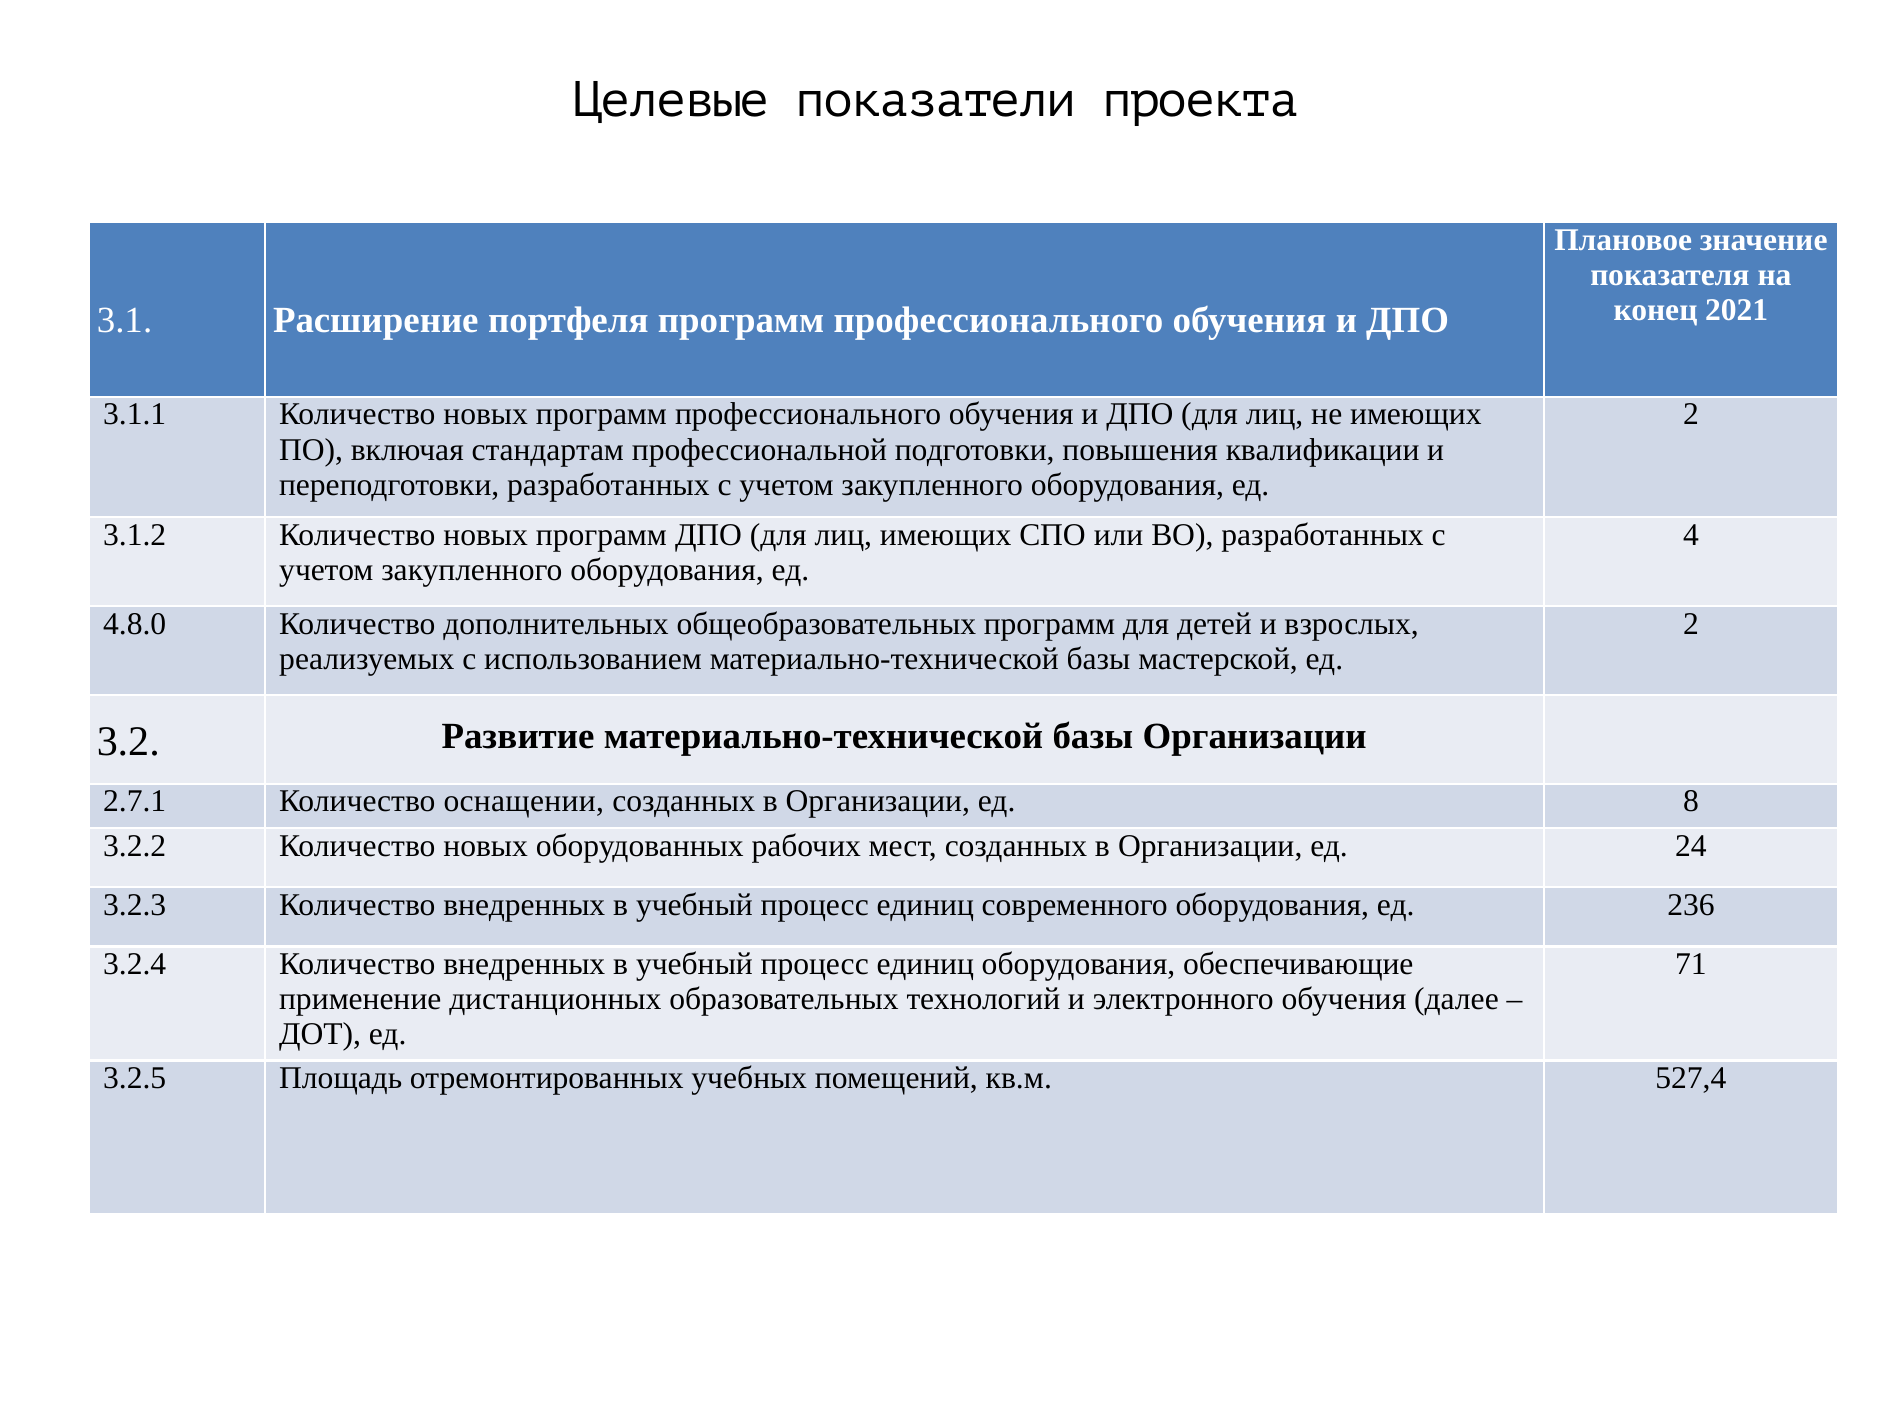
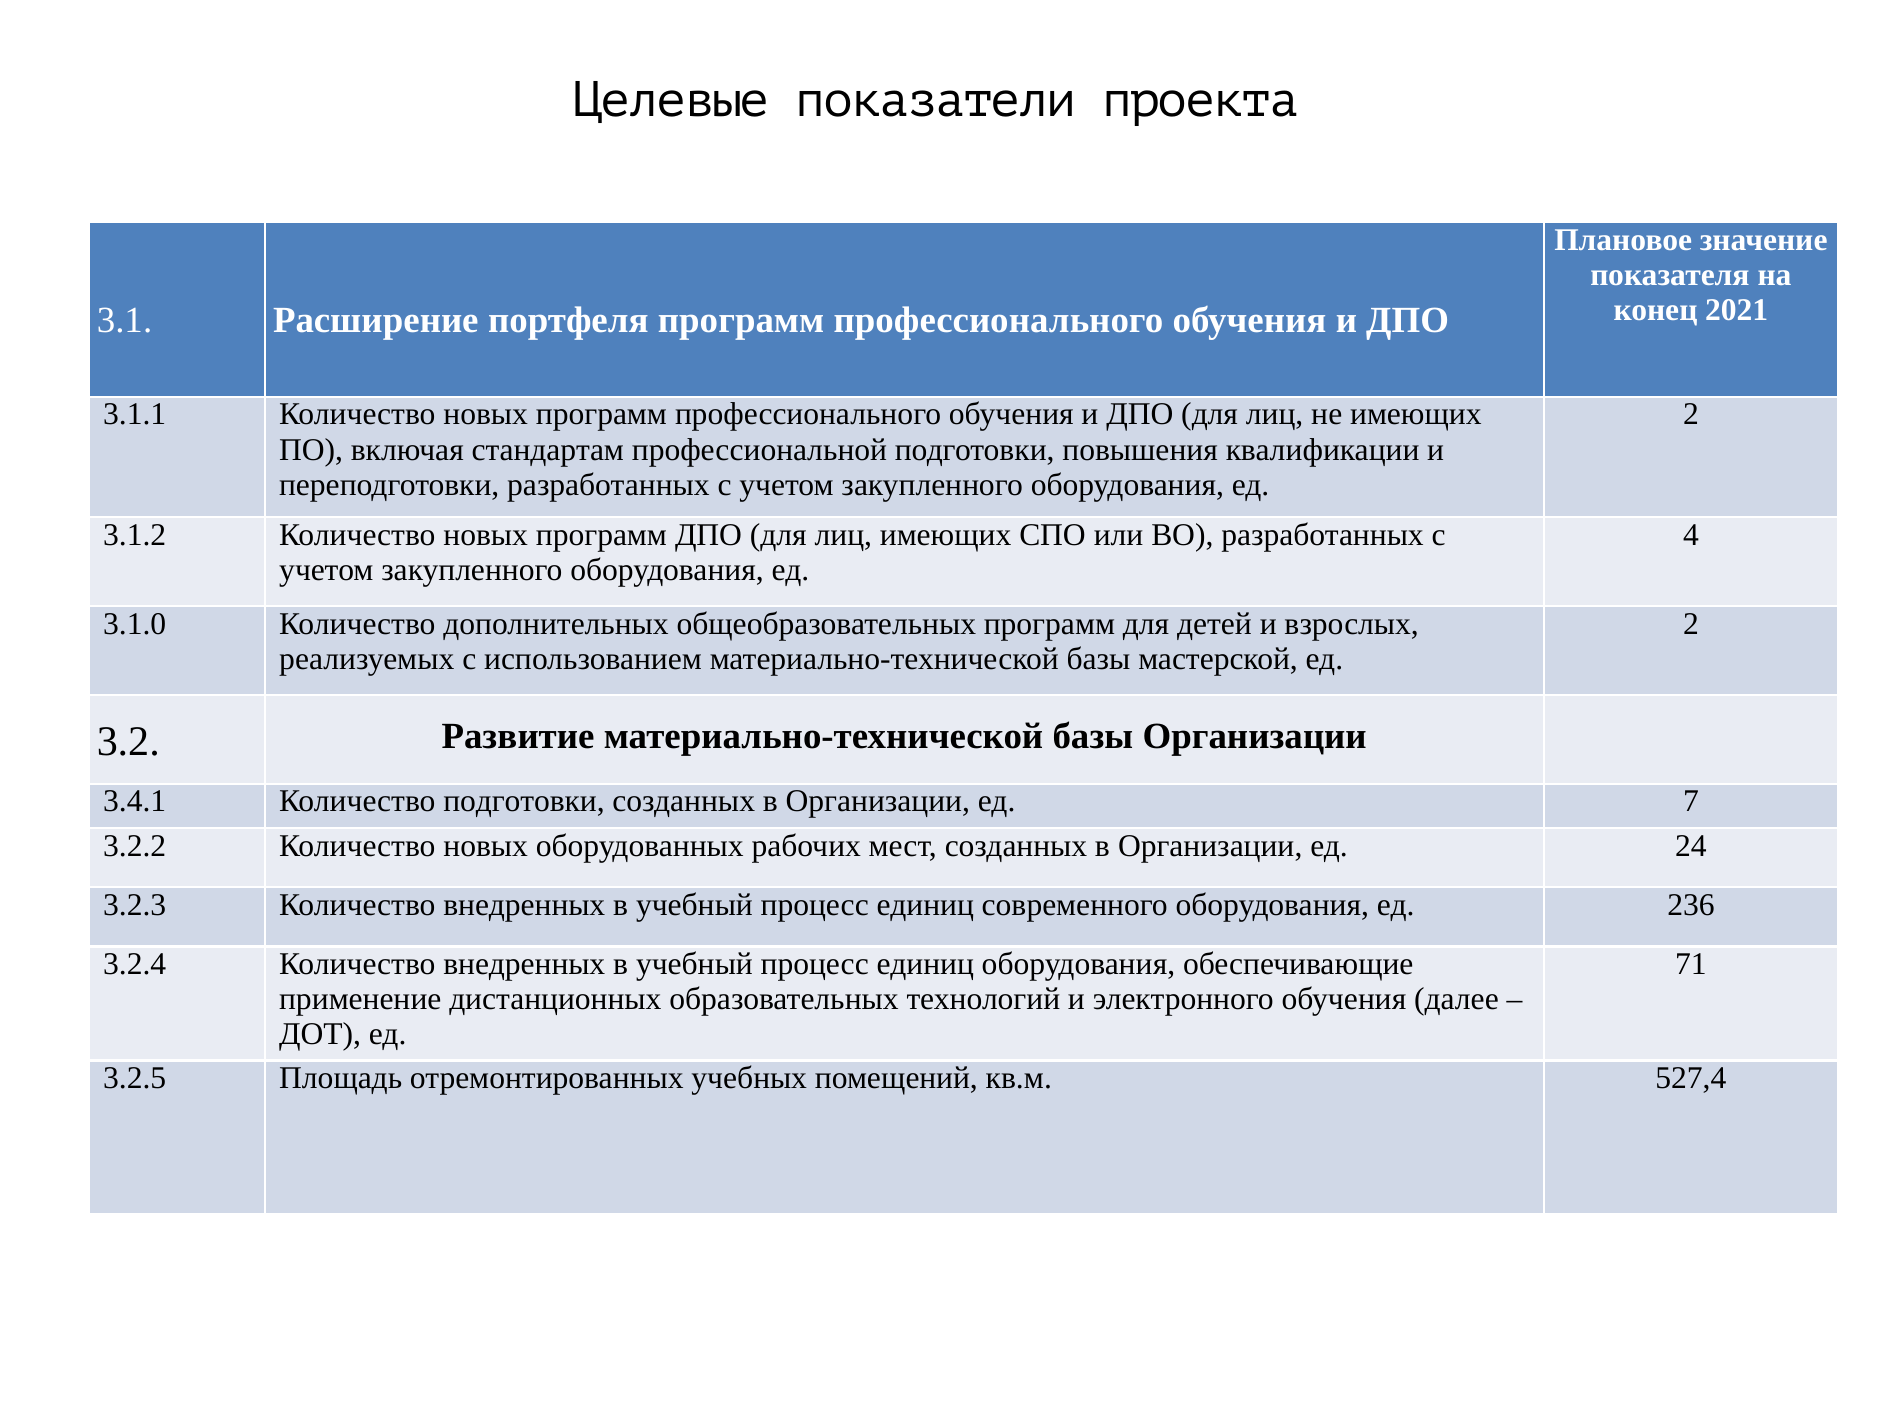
4.8.0: 4.8.0 -> 3.1.0
2.7.1: 2.7.1 -> 3.4.1
Количество оснащении: оснащении -> подготовки
8: 8 -> 7
